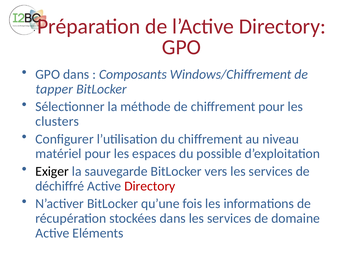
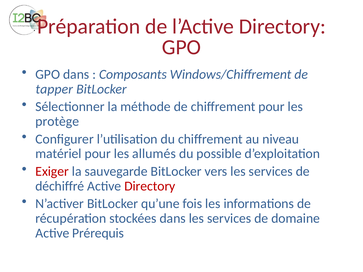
clusters: clusters -> protège
espaces: espaces -> allumés
Exiger colour: black -> red
Eléments: Eléments -> Prérequis
